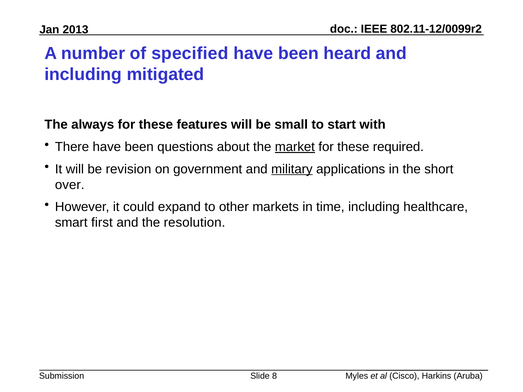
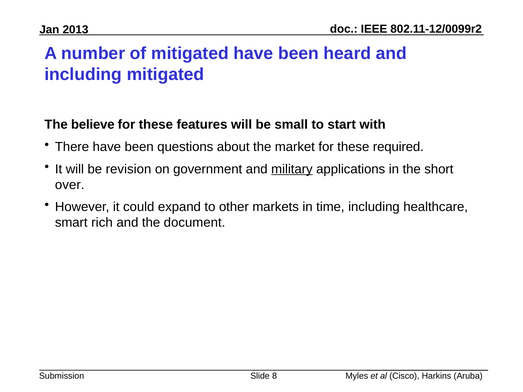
of specified: specified -> mitigated
always: always -> believe
market underline: present -> none
first: first -> rich
resolution: resolution -> document
